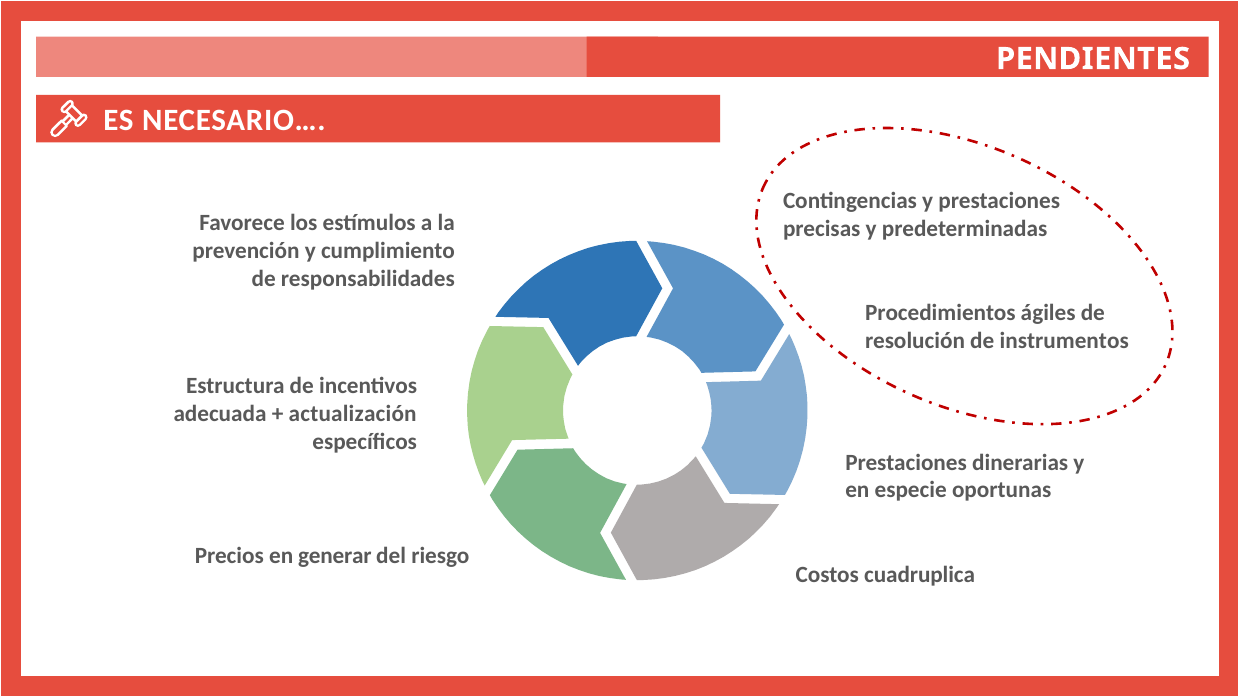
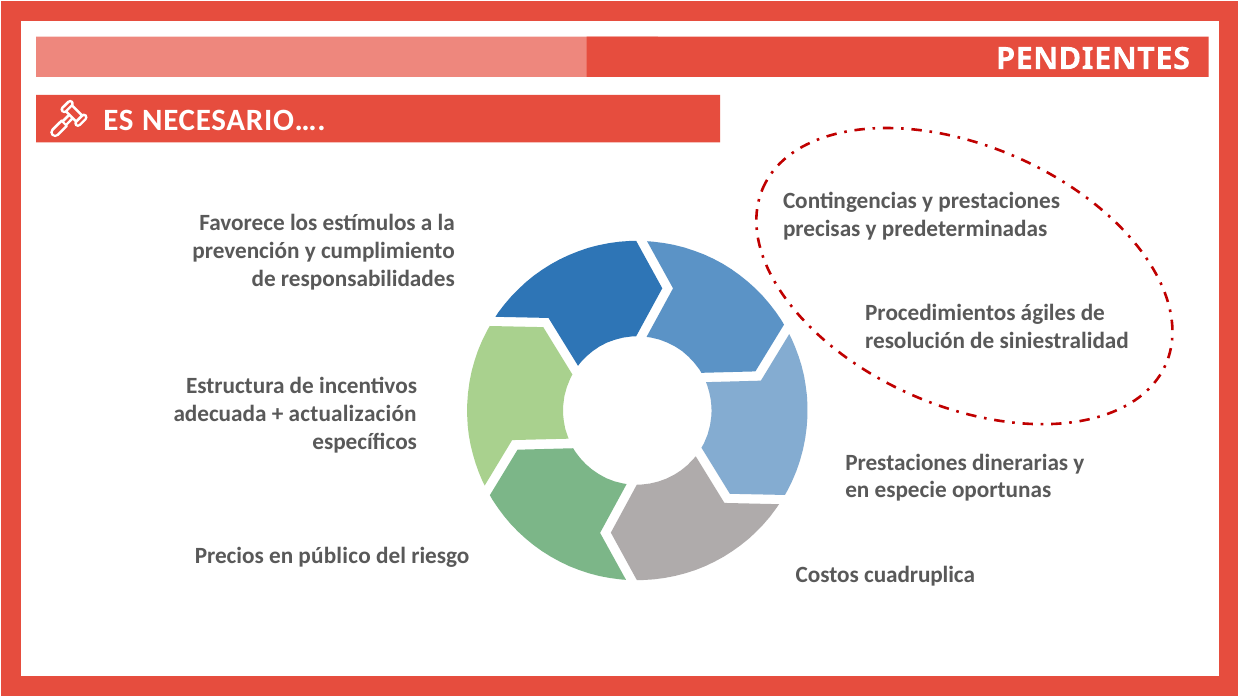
instrumentos: instrumentos -> siniestralidad
generar: generar -> público
